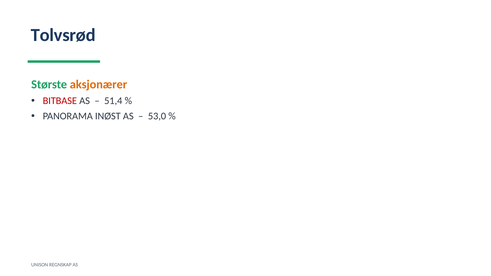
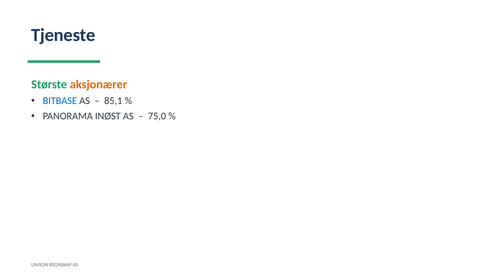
Tolvsrød: Tolvsrød -> Tjeneste
BITBASE colour: red -> blue
51,4: 51,4 -> 85,1
53,0: 53,0 -> 75,0
